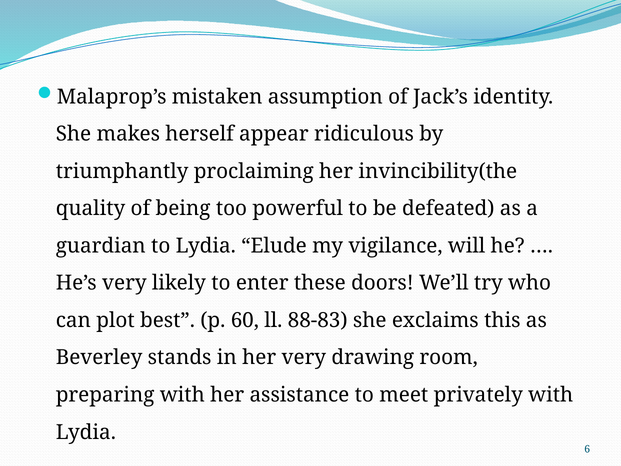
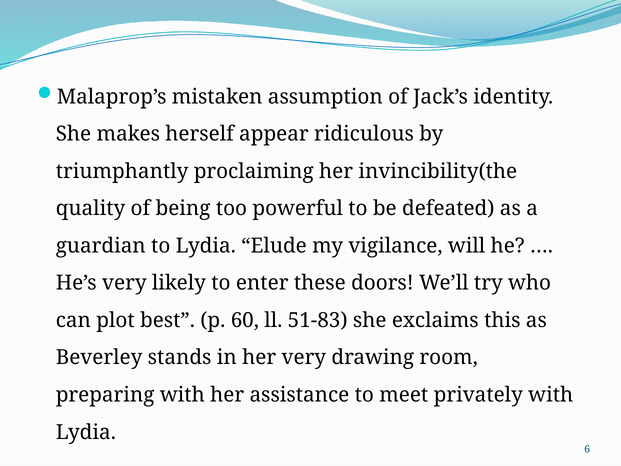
88-83: 88-83 -> 51-83
